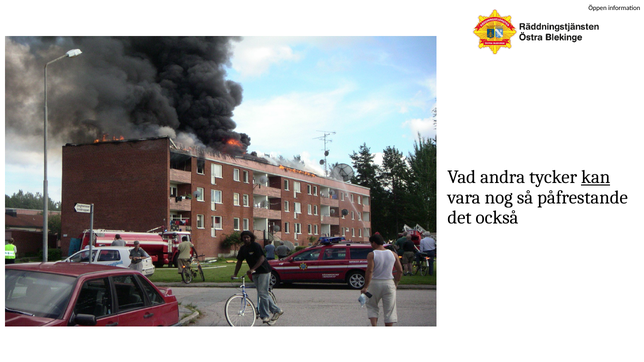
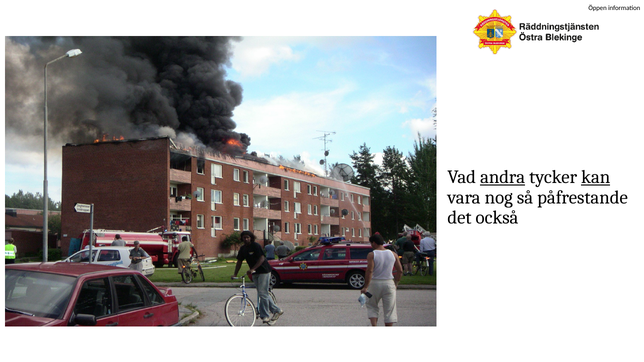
andra underline: none -> present
